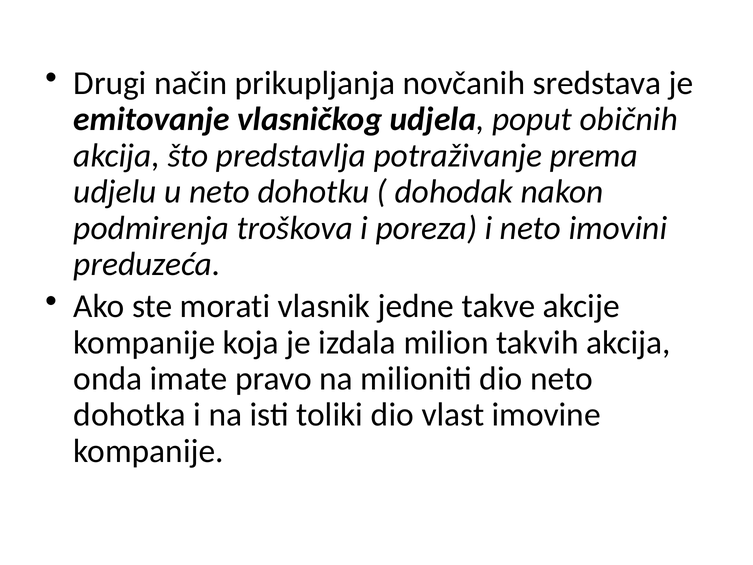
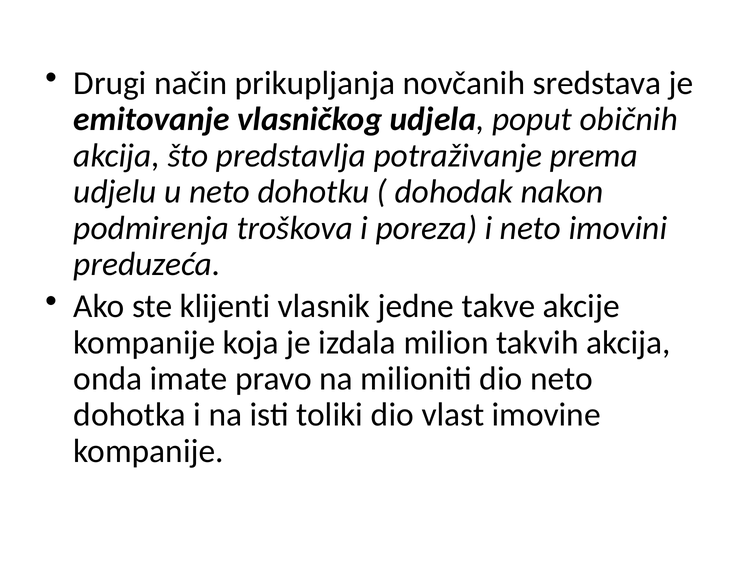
morati: morati -> klijenti
